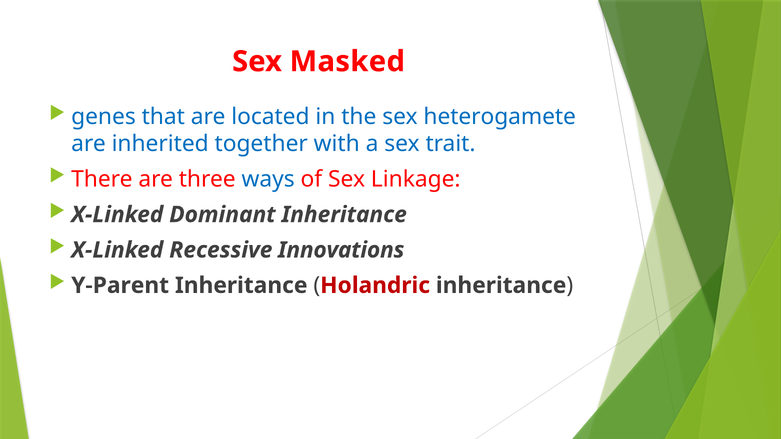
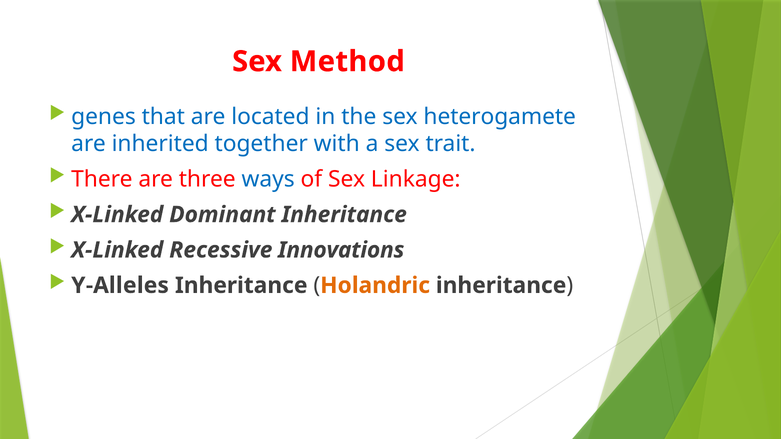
Masked: Masked -> Method
Y-Parent: Y-Parent -> Y-Alleles
Holandric colour: red -> orange
